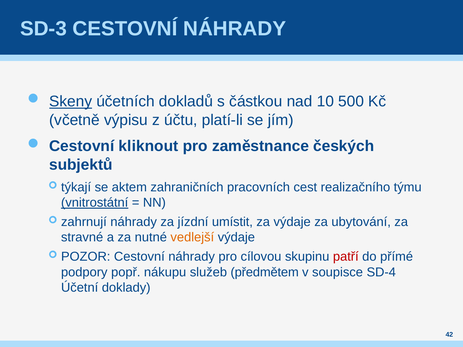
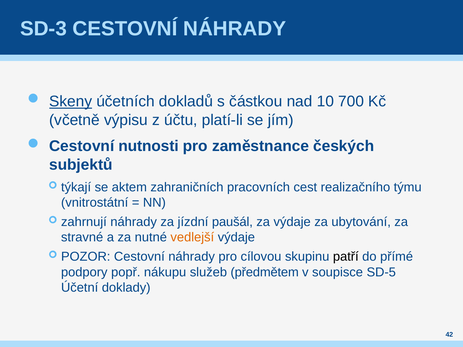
500: 500 -> 700
kliknout: kliknout -> nutnosti
vnitrostátní underline: present -> none
umístit: umístit -> paušál
patří colour: red -> black
SD-4: SD-4 -> SD-5
